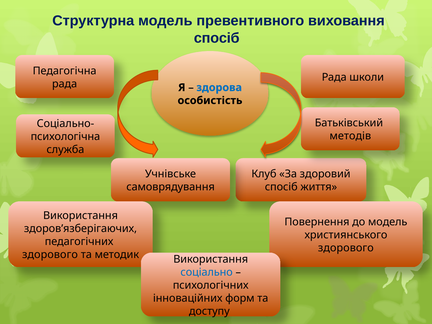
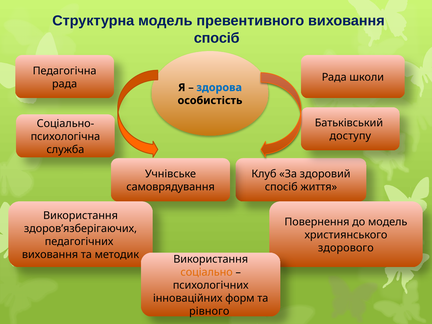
методів: методів -> доступу
здорового at (50, 254): здорового -> виховання
соціально colour: blue -> orange
доступу: доступу -> рівного
